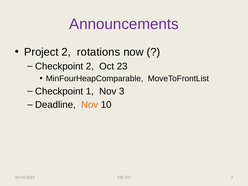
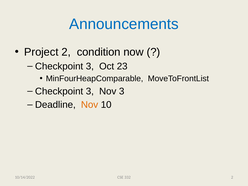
Announcements colour: purple -> blue
rotations: rotations -> condition
2 at (90, 66): 2 -> 3
1 at (90, 91): 1 -> 3
